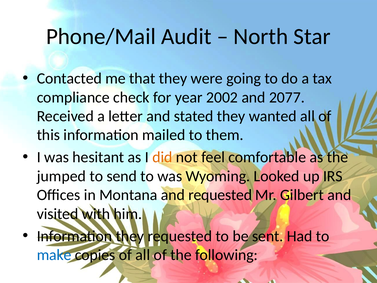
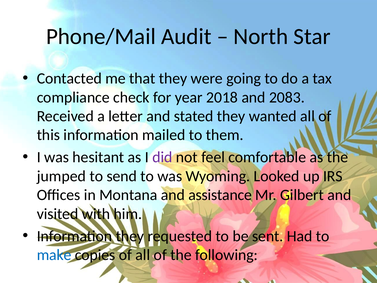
2002: 2002 -> 2018
2077: 2077 -> 2083
did colour: orange -> purple
and requested: requested -> assistance
